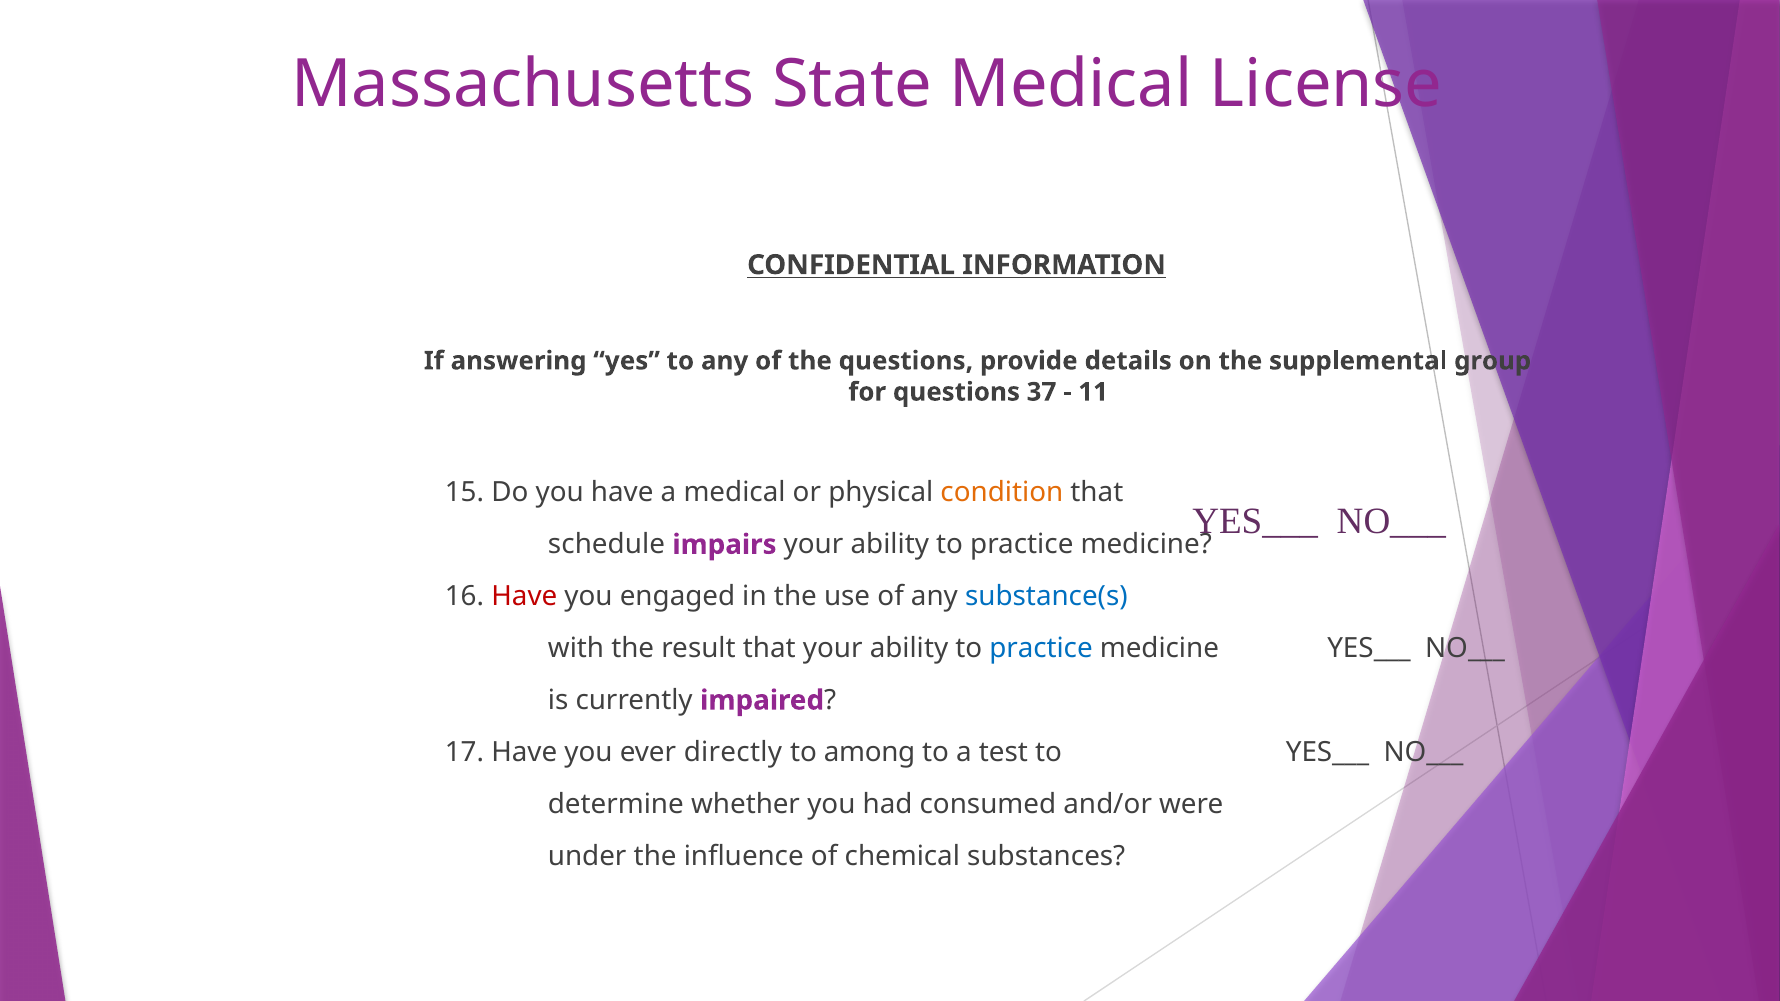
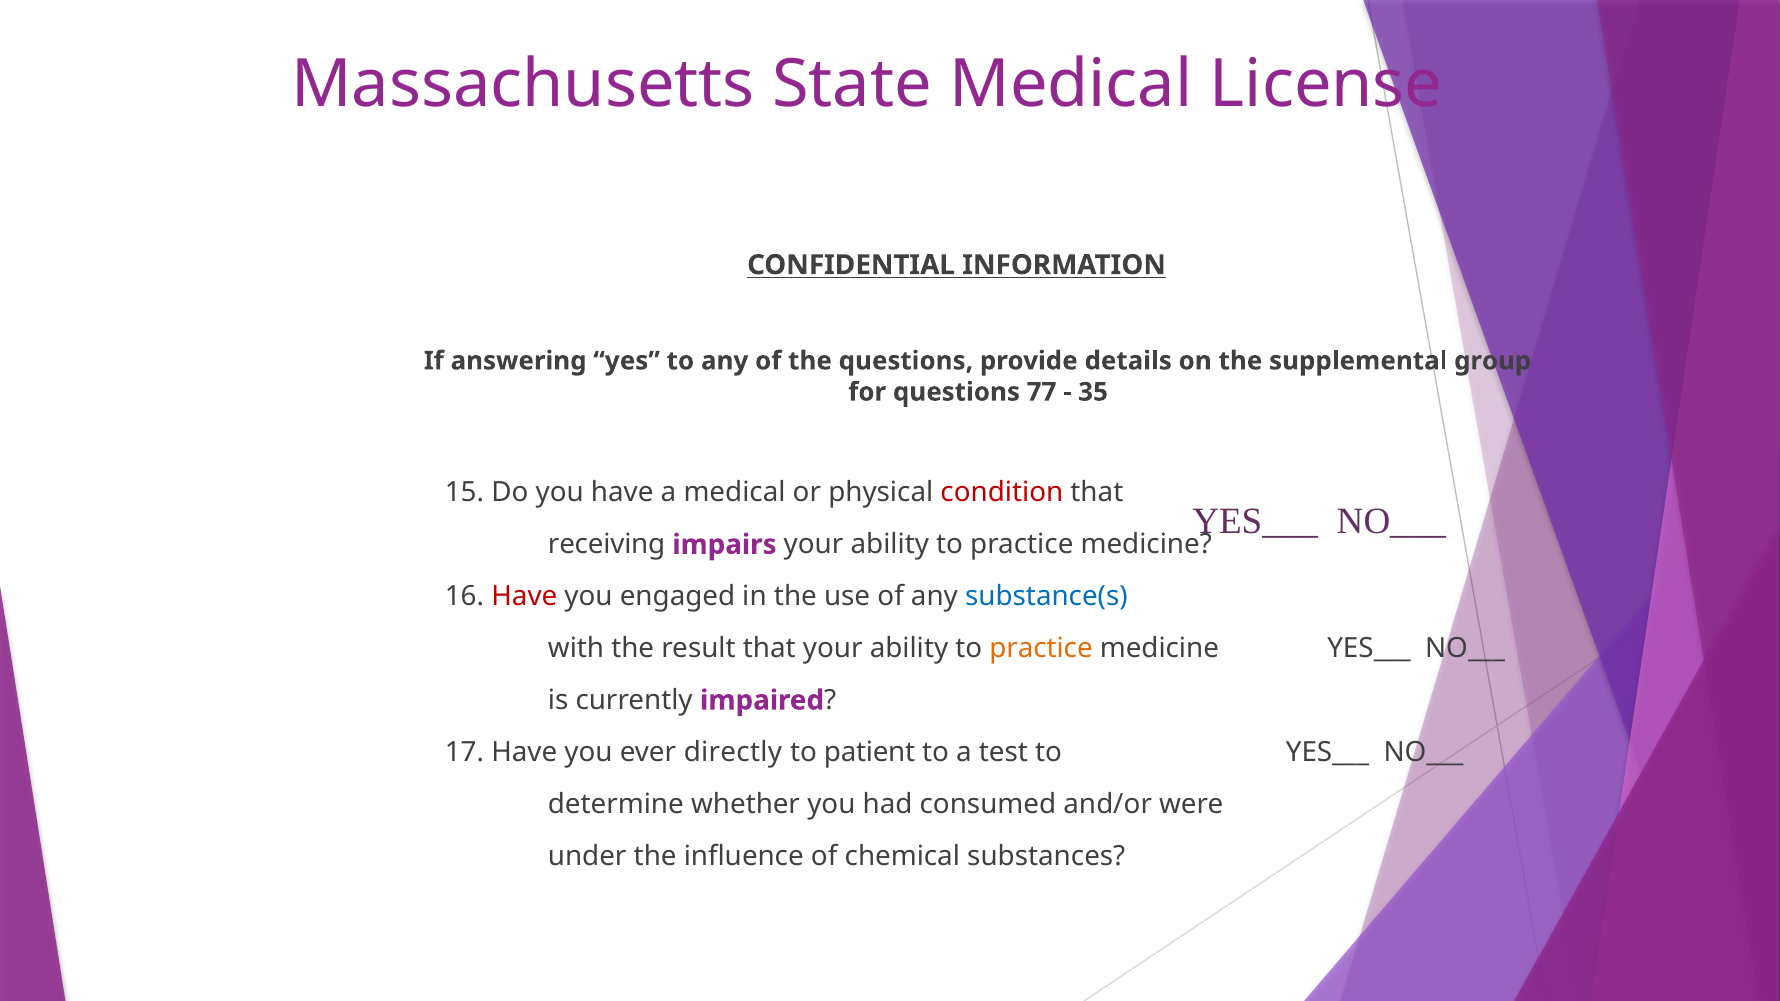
37: 37 -> 77
11: 11 -> 35
condition colour: orange -> red
schedule: schedule -> receiving
practice at (1041, 649) colour: blue -> orange
among: among -> patient
